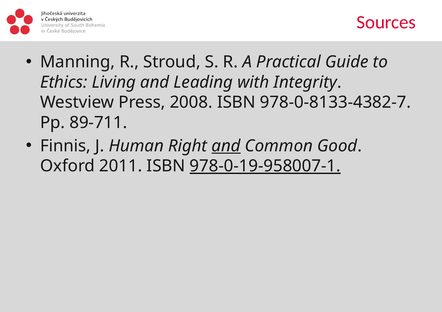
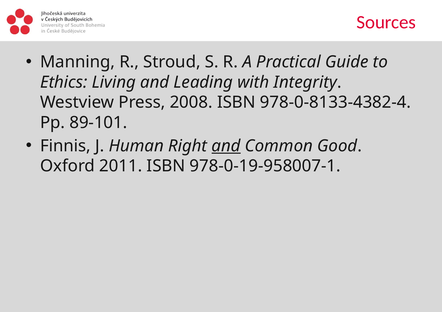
978-0-8133-4382-7: 978-0-8133-4382-7 -> 978-0-8133-4382-4
89-711: 89-711 -> 89-101
978-0-19-958007-1 underline: present -> none
